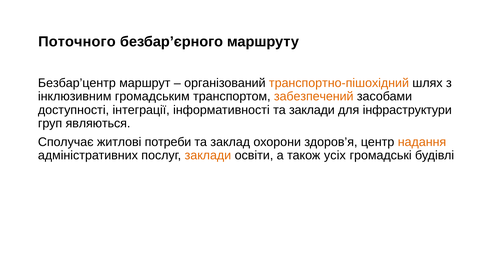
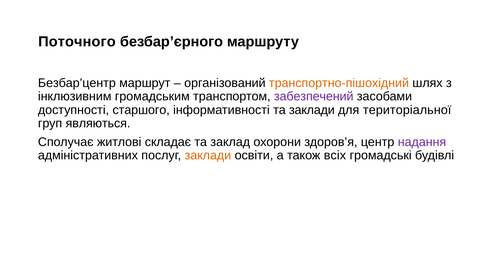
забезпечений colour: orange -> purple
інтеграції: інтеграції -> старшого
інфраструктури: інфраструктури -> територіальної
потреби: потреби -> складає
надання colour: orange -> purple
усіх: усіх -> всіх
